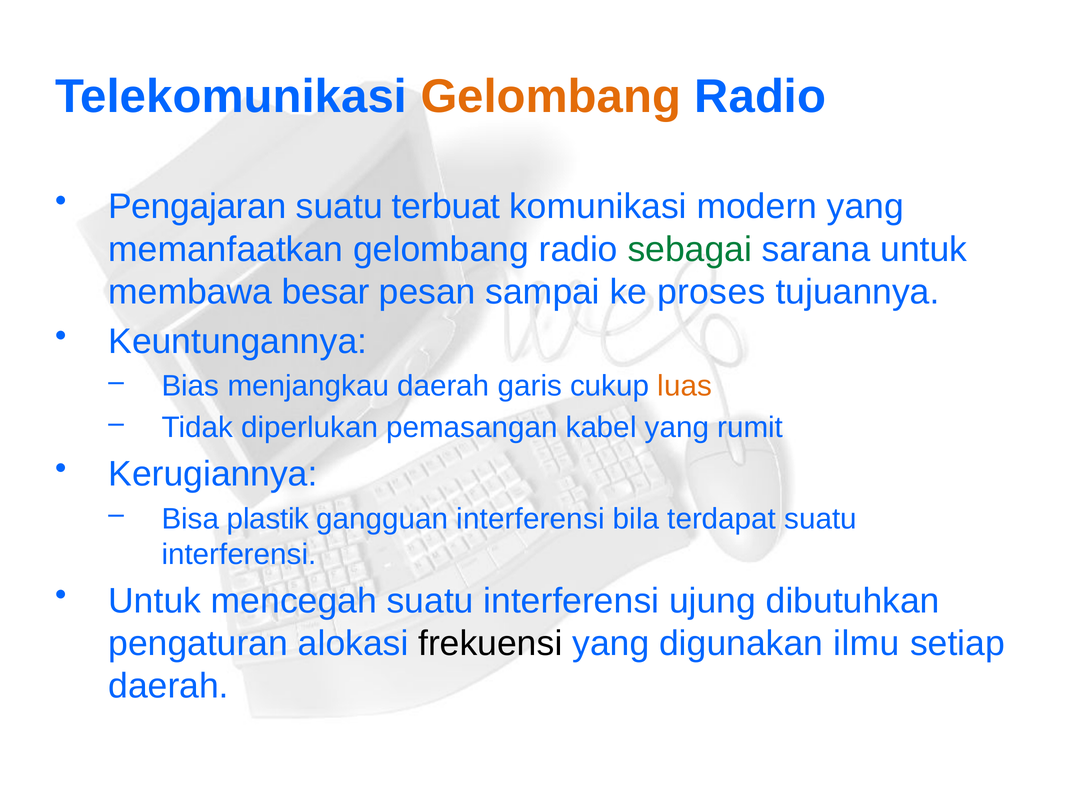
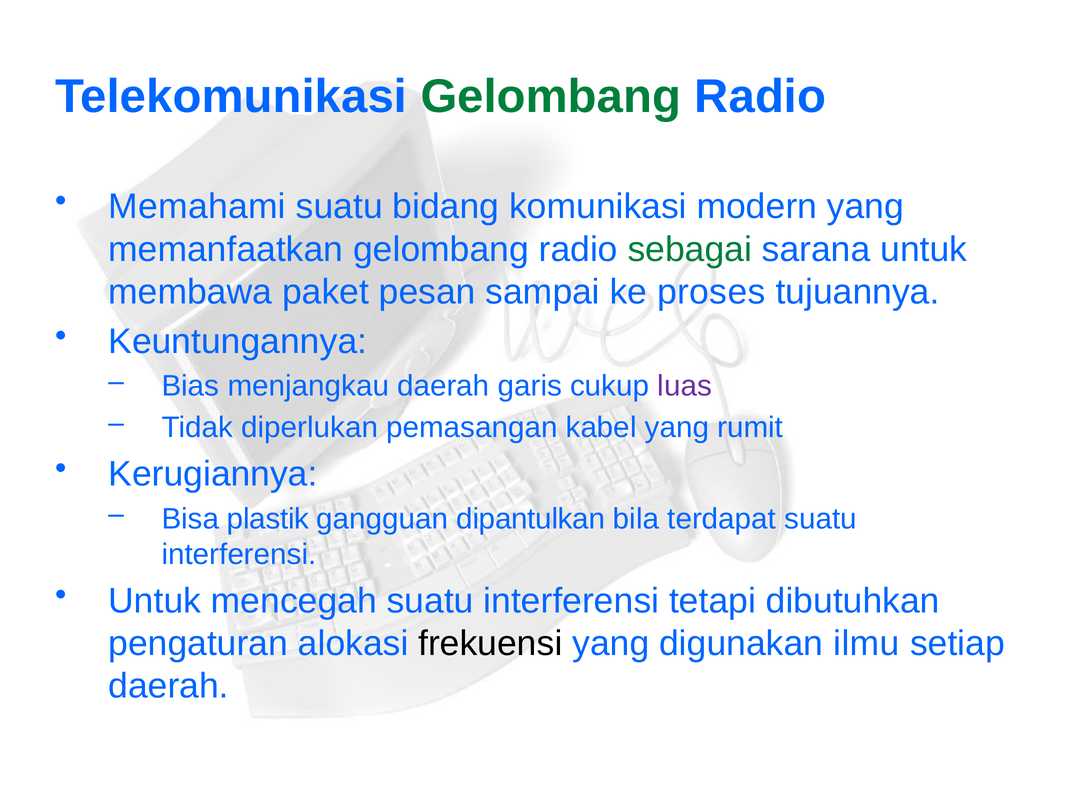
Gelombang at (551, 97) colour: orange -> green
Pengajaran: Pengajaran -> Memahami
terbuat: terbuat -> bidang
besar: besar -> paket
luas colour: orange -> purple
gangguan interferensi: interferensi -> dipantulkan
ujung: ujung -> tetapi
